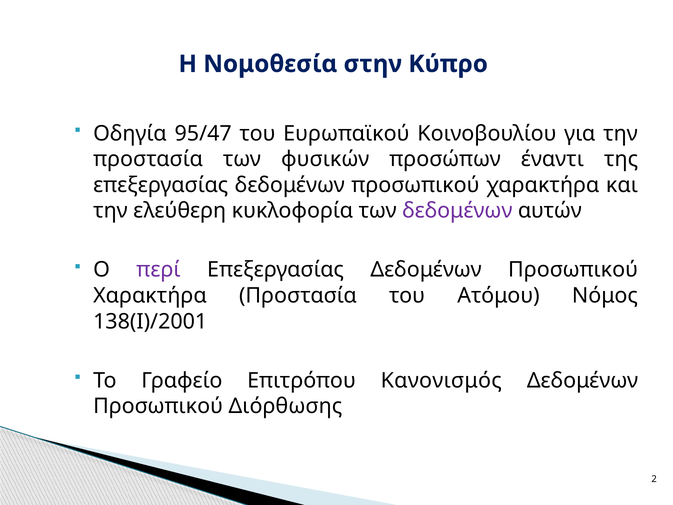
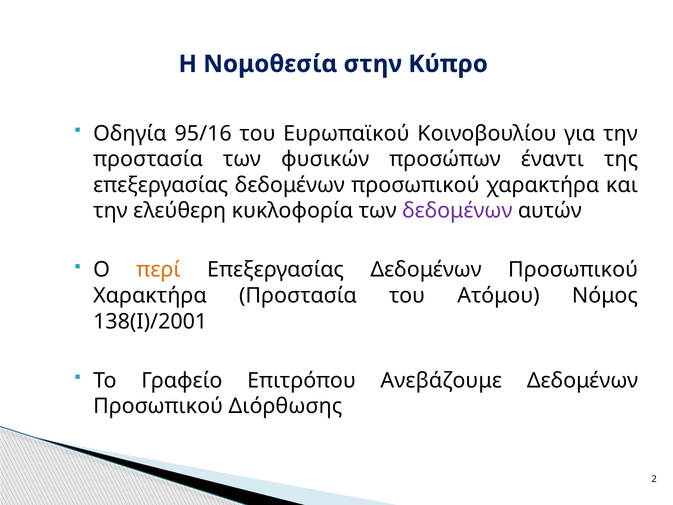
95/47: 95/47 -> 95/16
περί colour: purple -> orange
Κανονισμός: Κανονισμός -> Ανεβάζουμε
